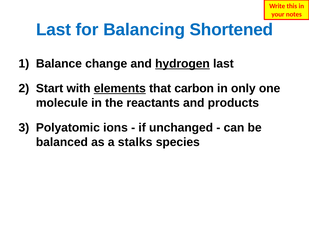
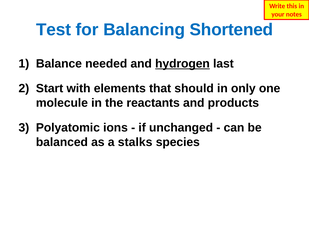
Last at (54, 30): Last -> Test
change: change -> needed
elements underline: present -> none
carbon: carbon -> should
